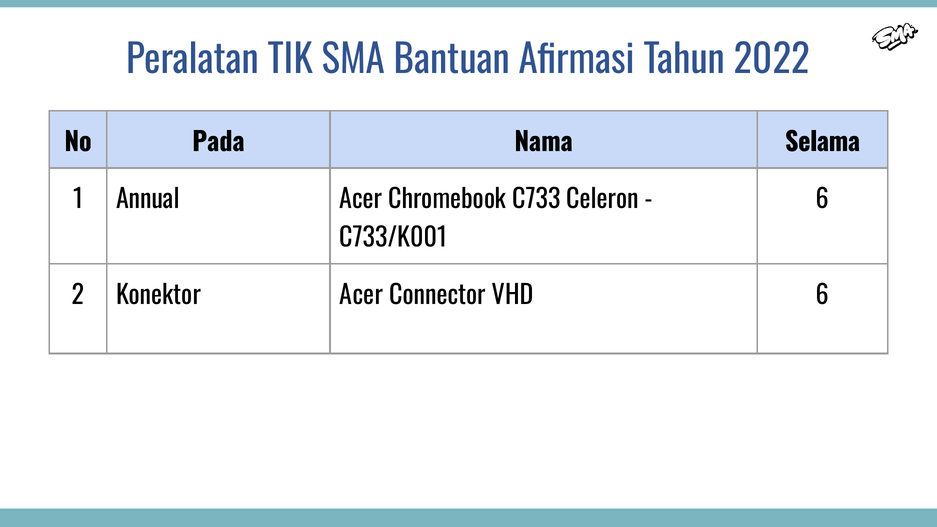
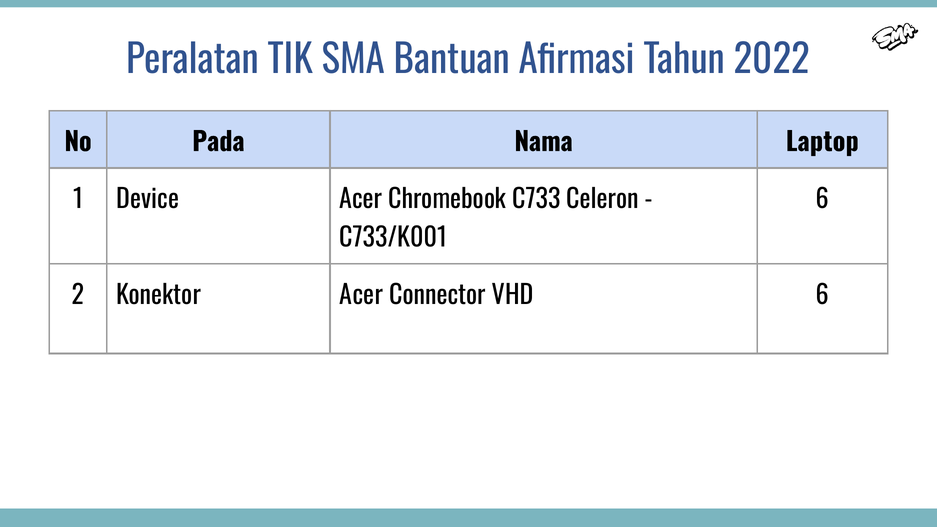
Selama: Selama -> Laptop
Annual: Annual -> Device
